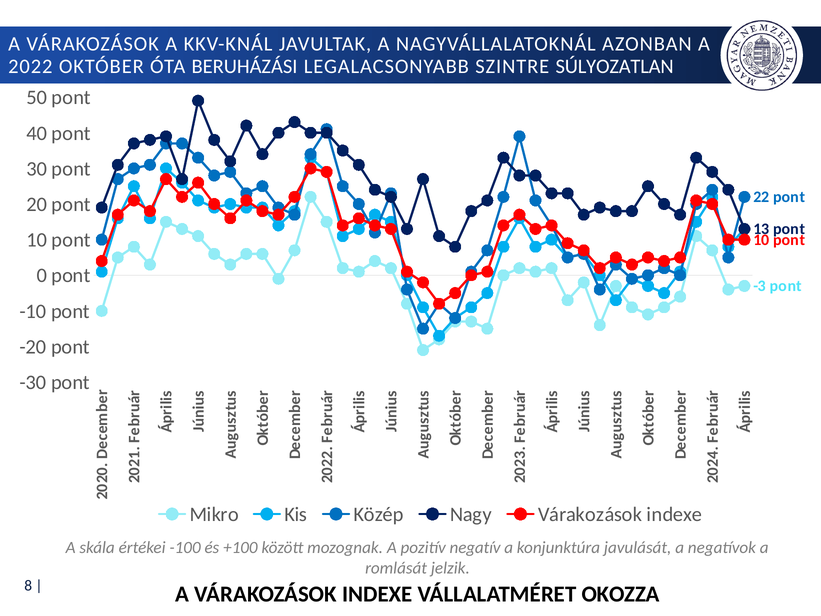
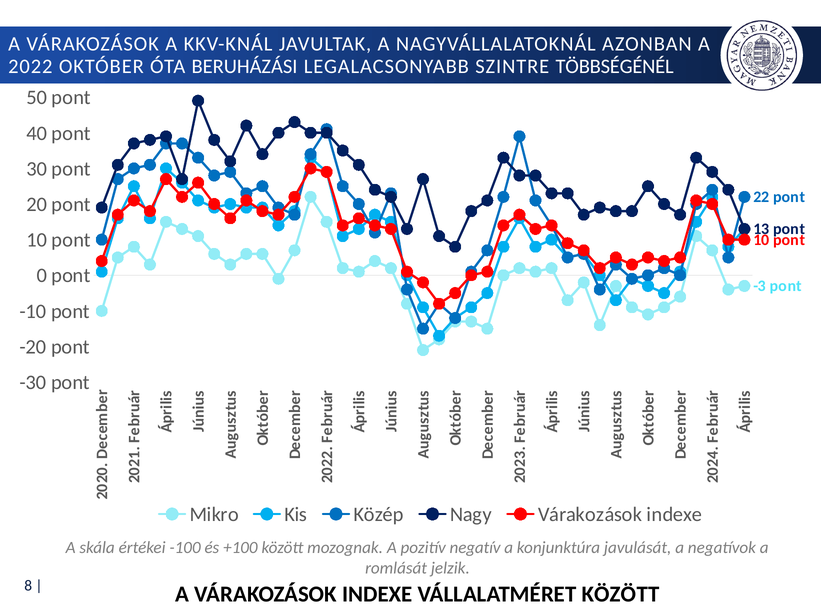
SÚLYOZATLAN: SÚLYOZATLAN -> TÖBBSÉGÉNÉL
VÁLLALATMÉRET OKOZZA: OKOZZA -> KÖZÖTT
